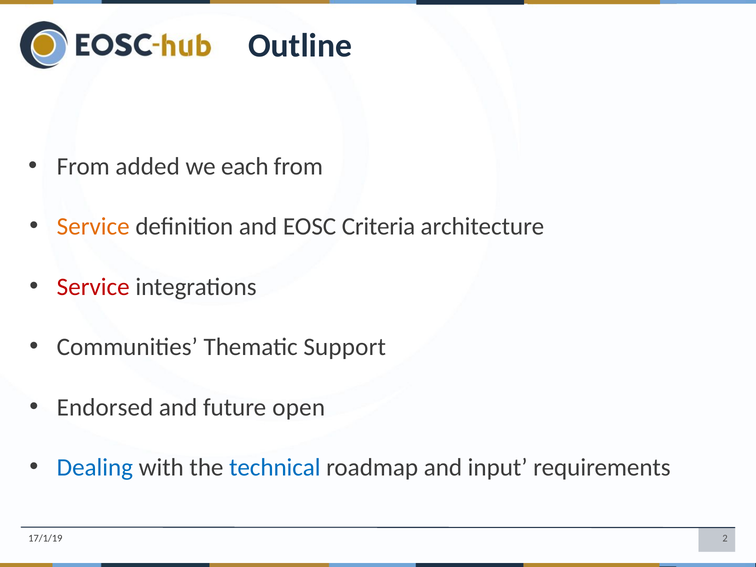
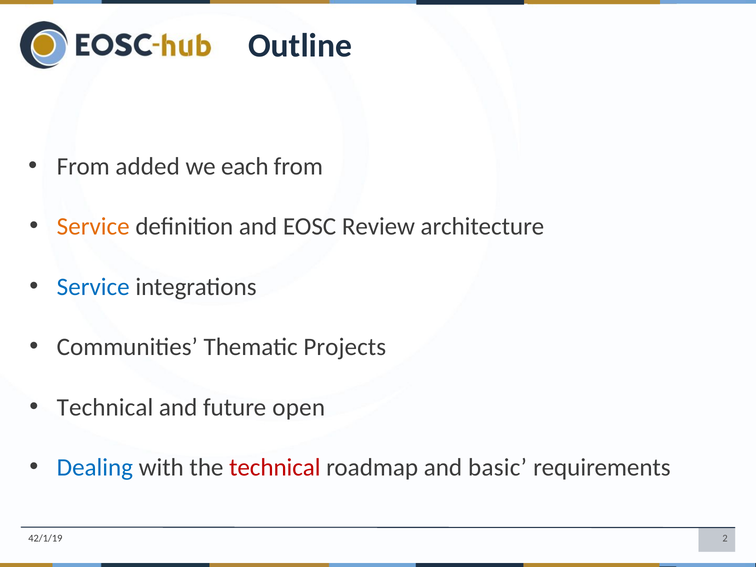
Criteria: Criteria -> Review
Service at (93, 287) colour: red -> blue
Support: Support -> Projects
Endorsed at (105, 407): Endorsed -> Technical
technical at (275, 468) colour: blue -> red
input: input -> basic
17/1/19: 17/1/19 -> 42/1/19
